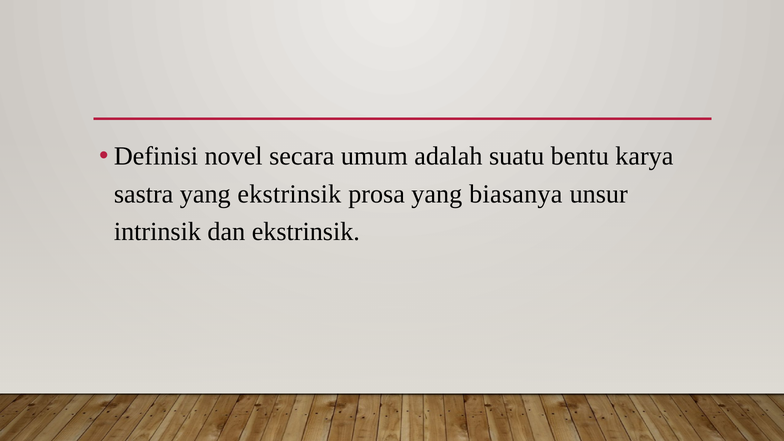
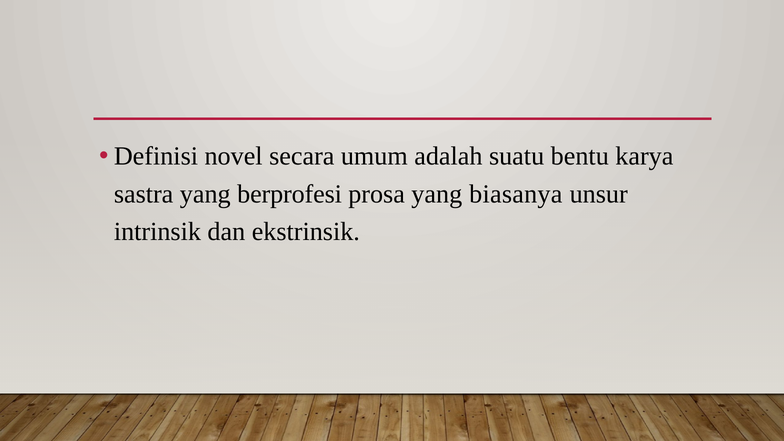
yang ekstrinsik: ekstrinsik -> berprofesi
